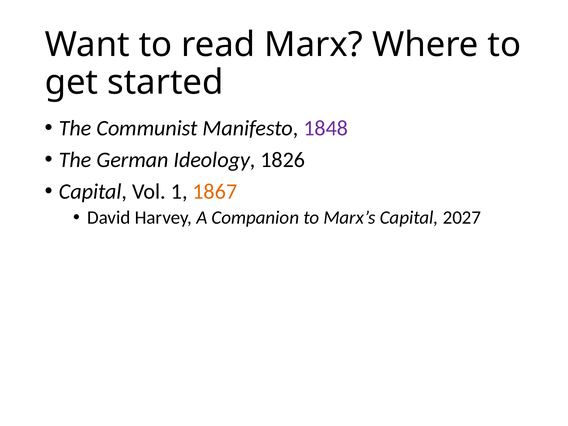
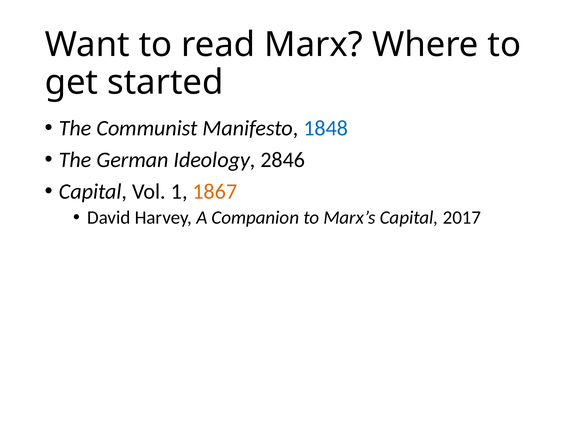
1848 colour: purple -> blue
1826: 1826 -> 2846
2027: 2027 -> 2017
